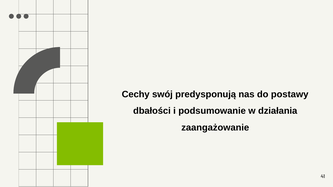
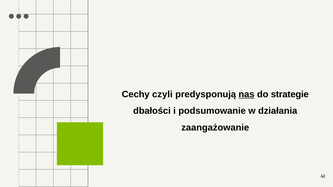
swój: swój -> czyli
nas underline: none -> present
postawy: postawy -> strategie
